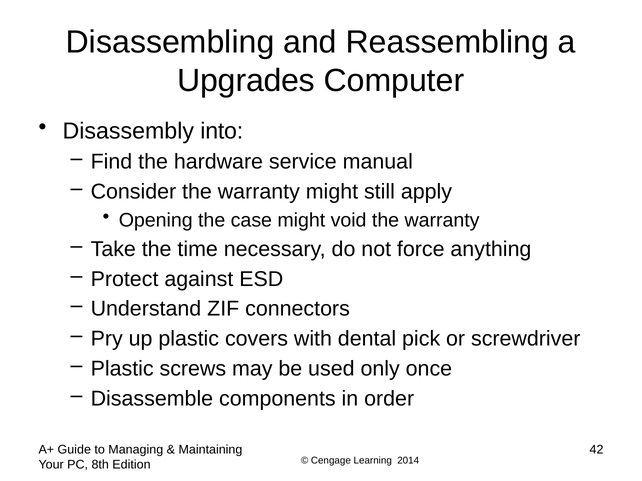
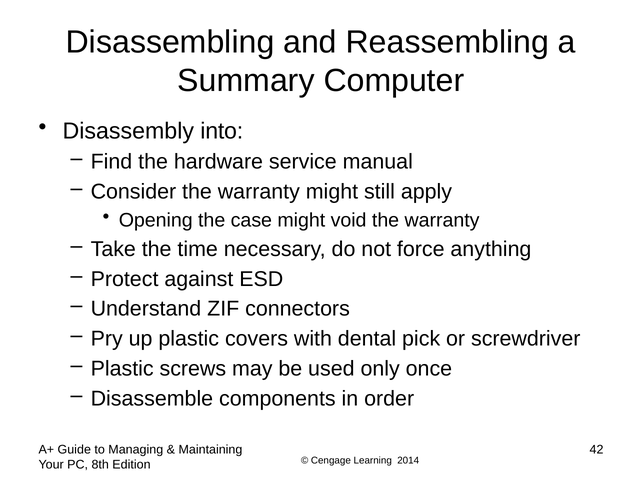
Upgrades: Upgrades -> Summary
